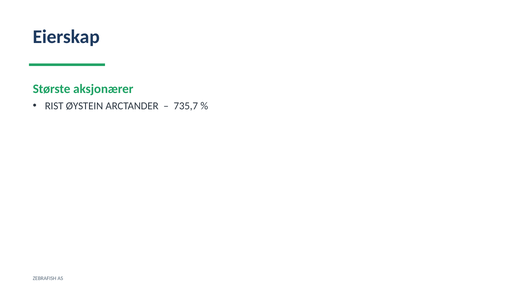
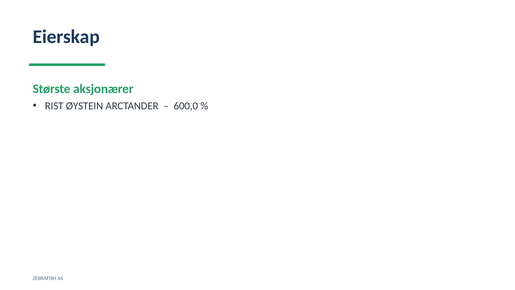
735,7: 735,7 -> 600,0
